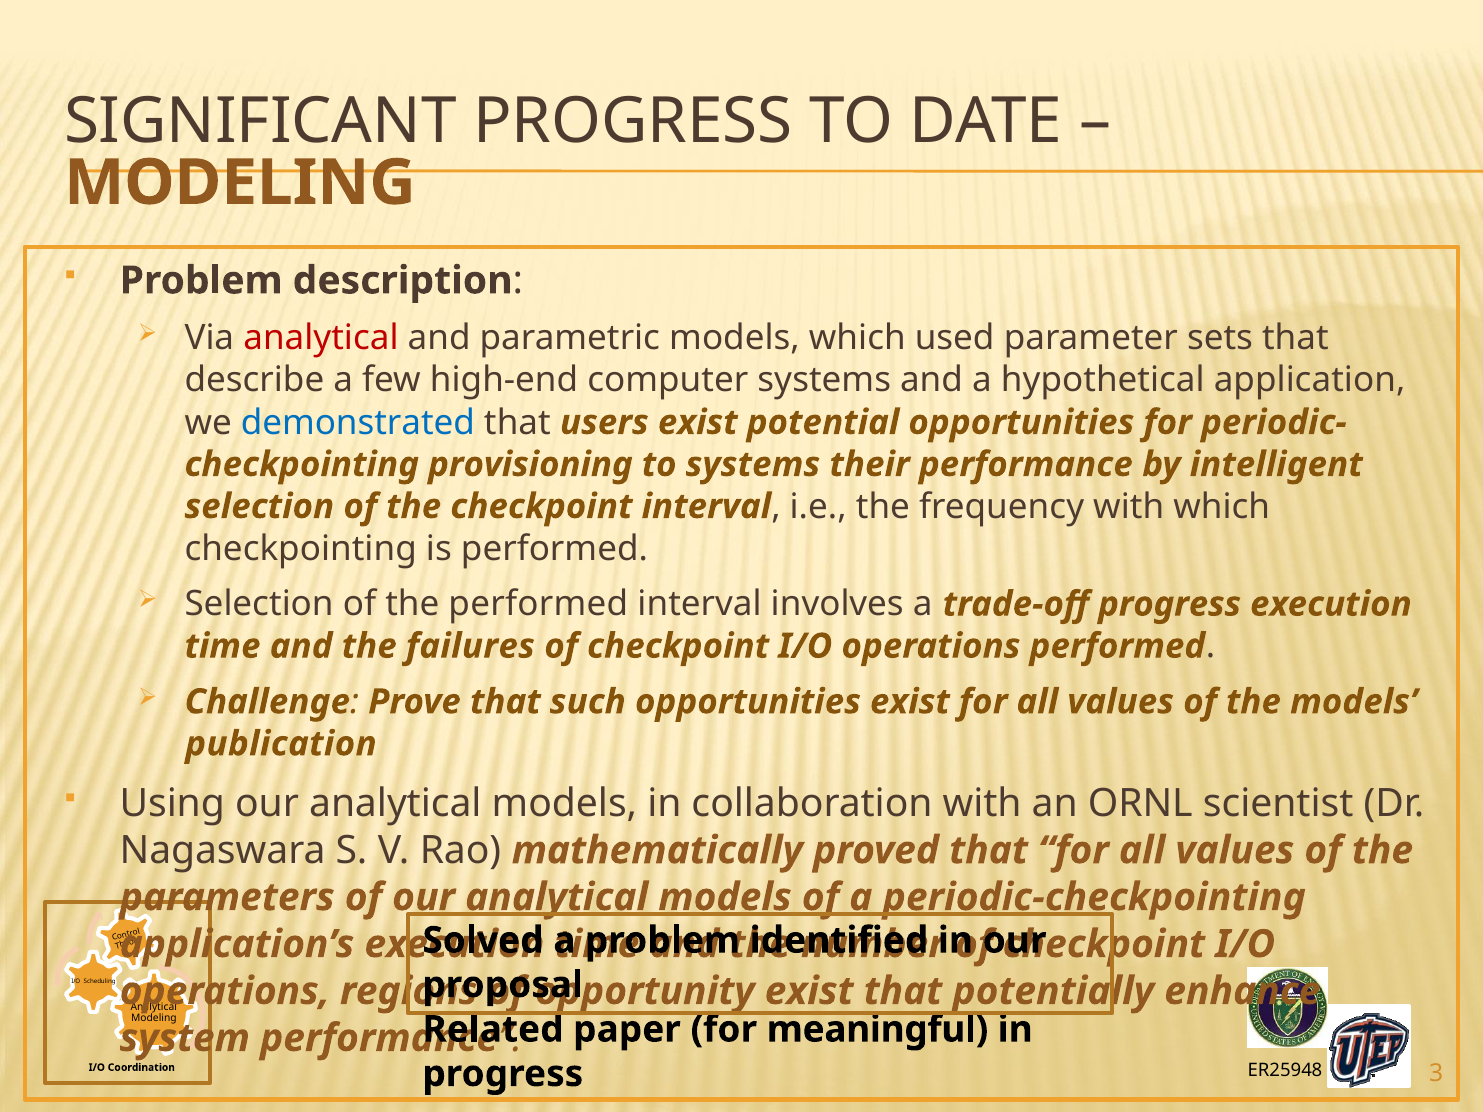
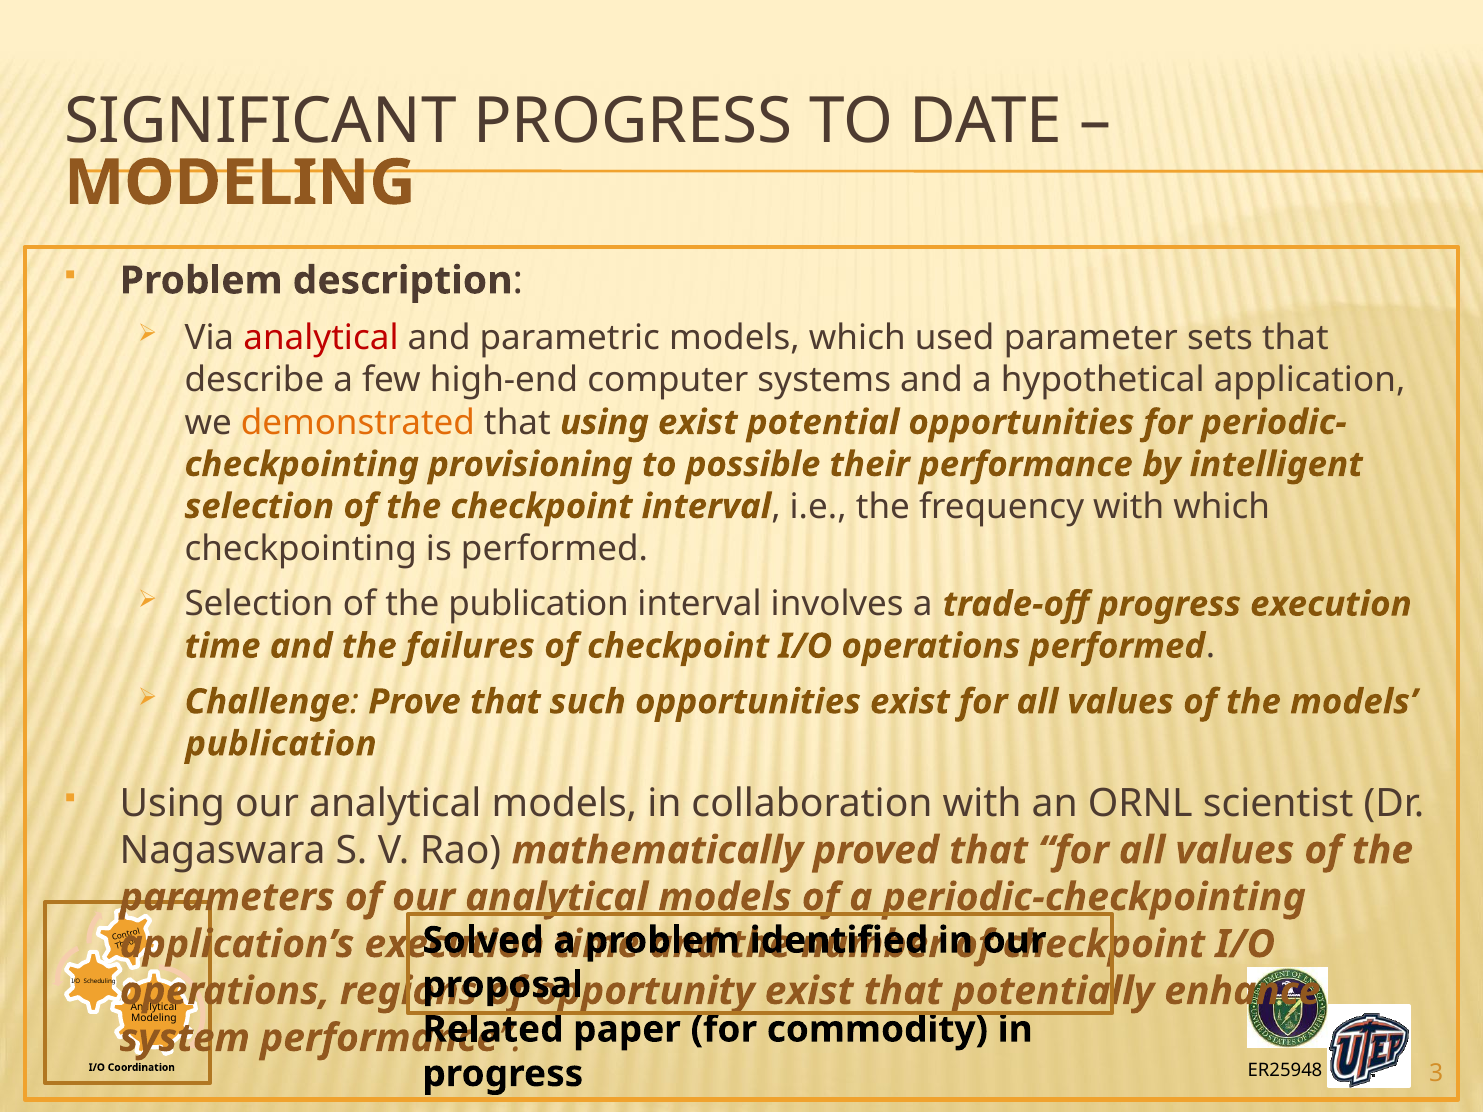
demonstrated colour: blue -> orange
that users: users -> using
to systems: systems -> possible
the performed: performed -> publication
meaningful: meaningful -> commodity
